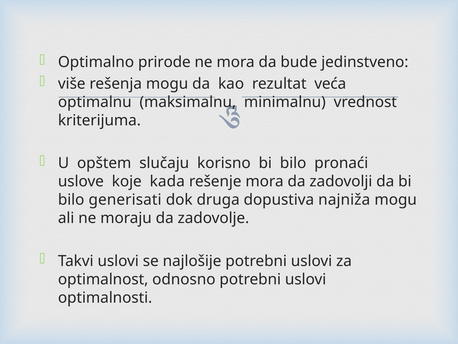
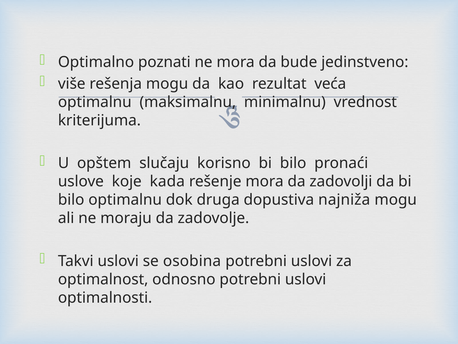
prirode: prirode -> poznati
bilo generisati: generisati -> optimalnu
najlošije: najlošije -> osobina
